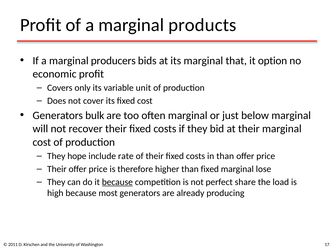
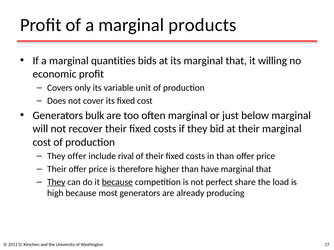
producers: producers -> quantities
option: option -> willing
They hope: hope -> offer
rate: rate -> rival
than fixed: fixed -> have
lose at (264, 169): lose -> that
They at (56, 182) underline: none -> present
